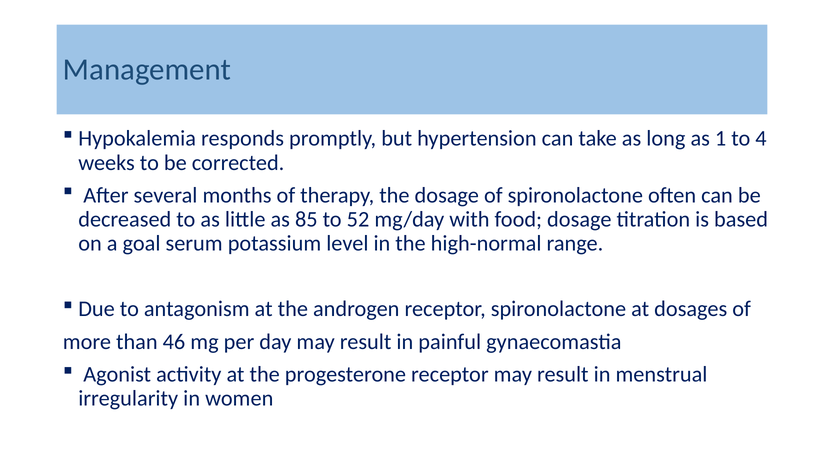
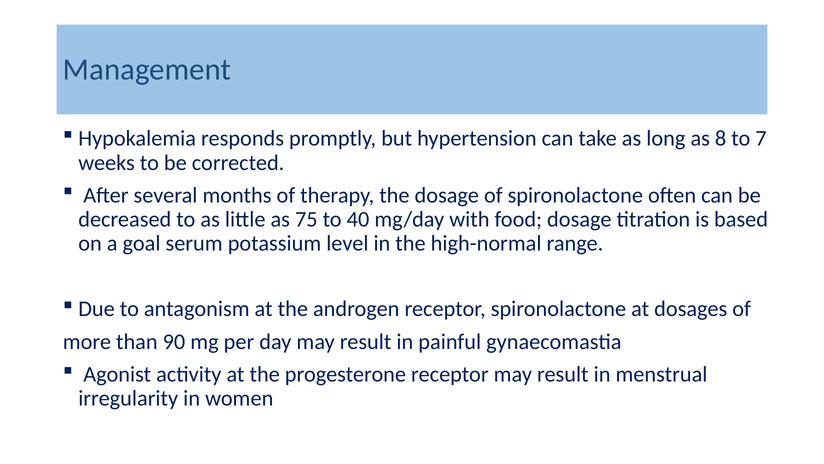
1: 1 -> 8
4: 4 -> 7
85: 85 -> 75
52: 52 -> 40
46: 46 -> 90
